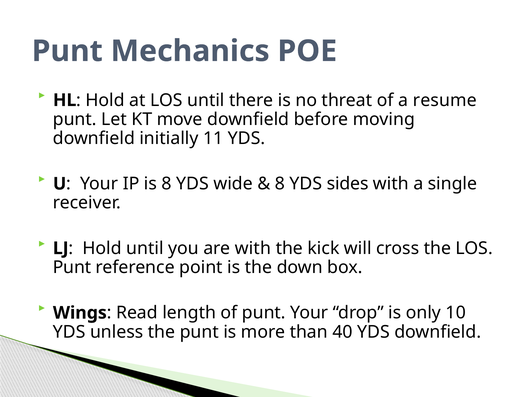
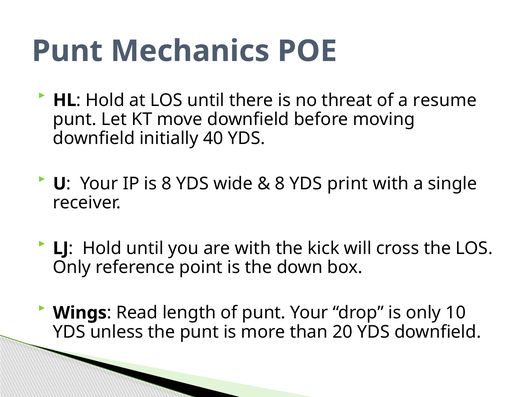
11: 11 -> 40
sides: sides -> print
Punt at (72, 268): Punt -> Only
40: 40 -> 20
